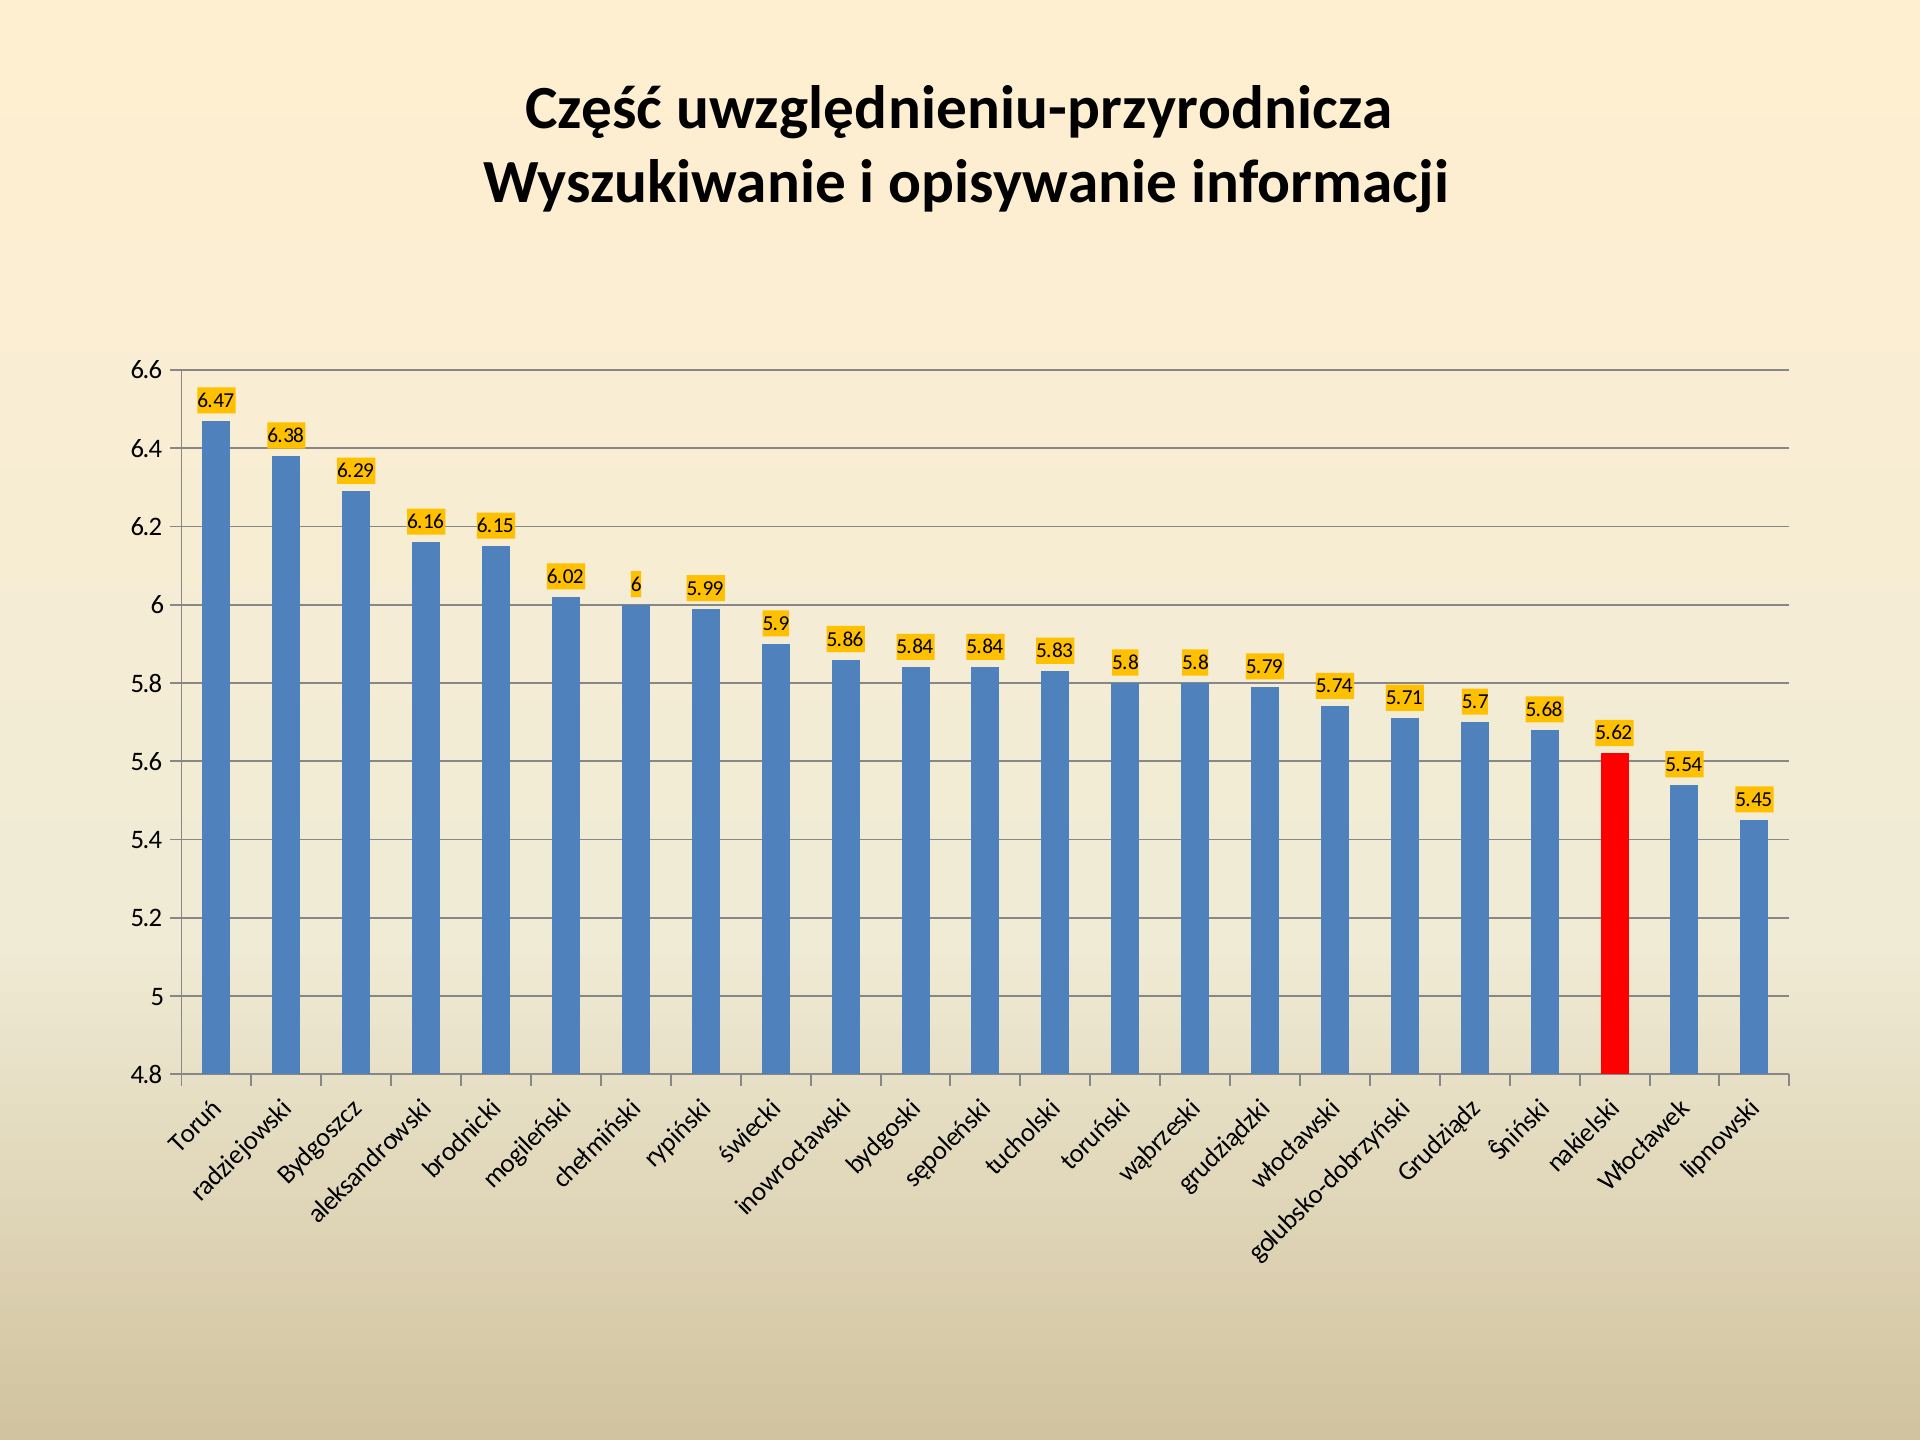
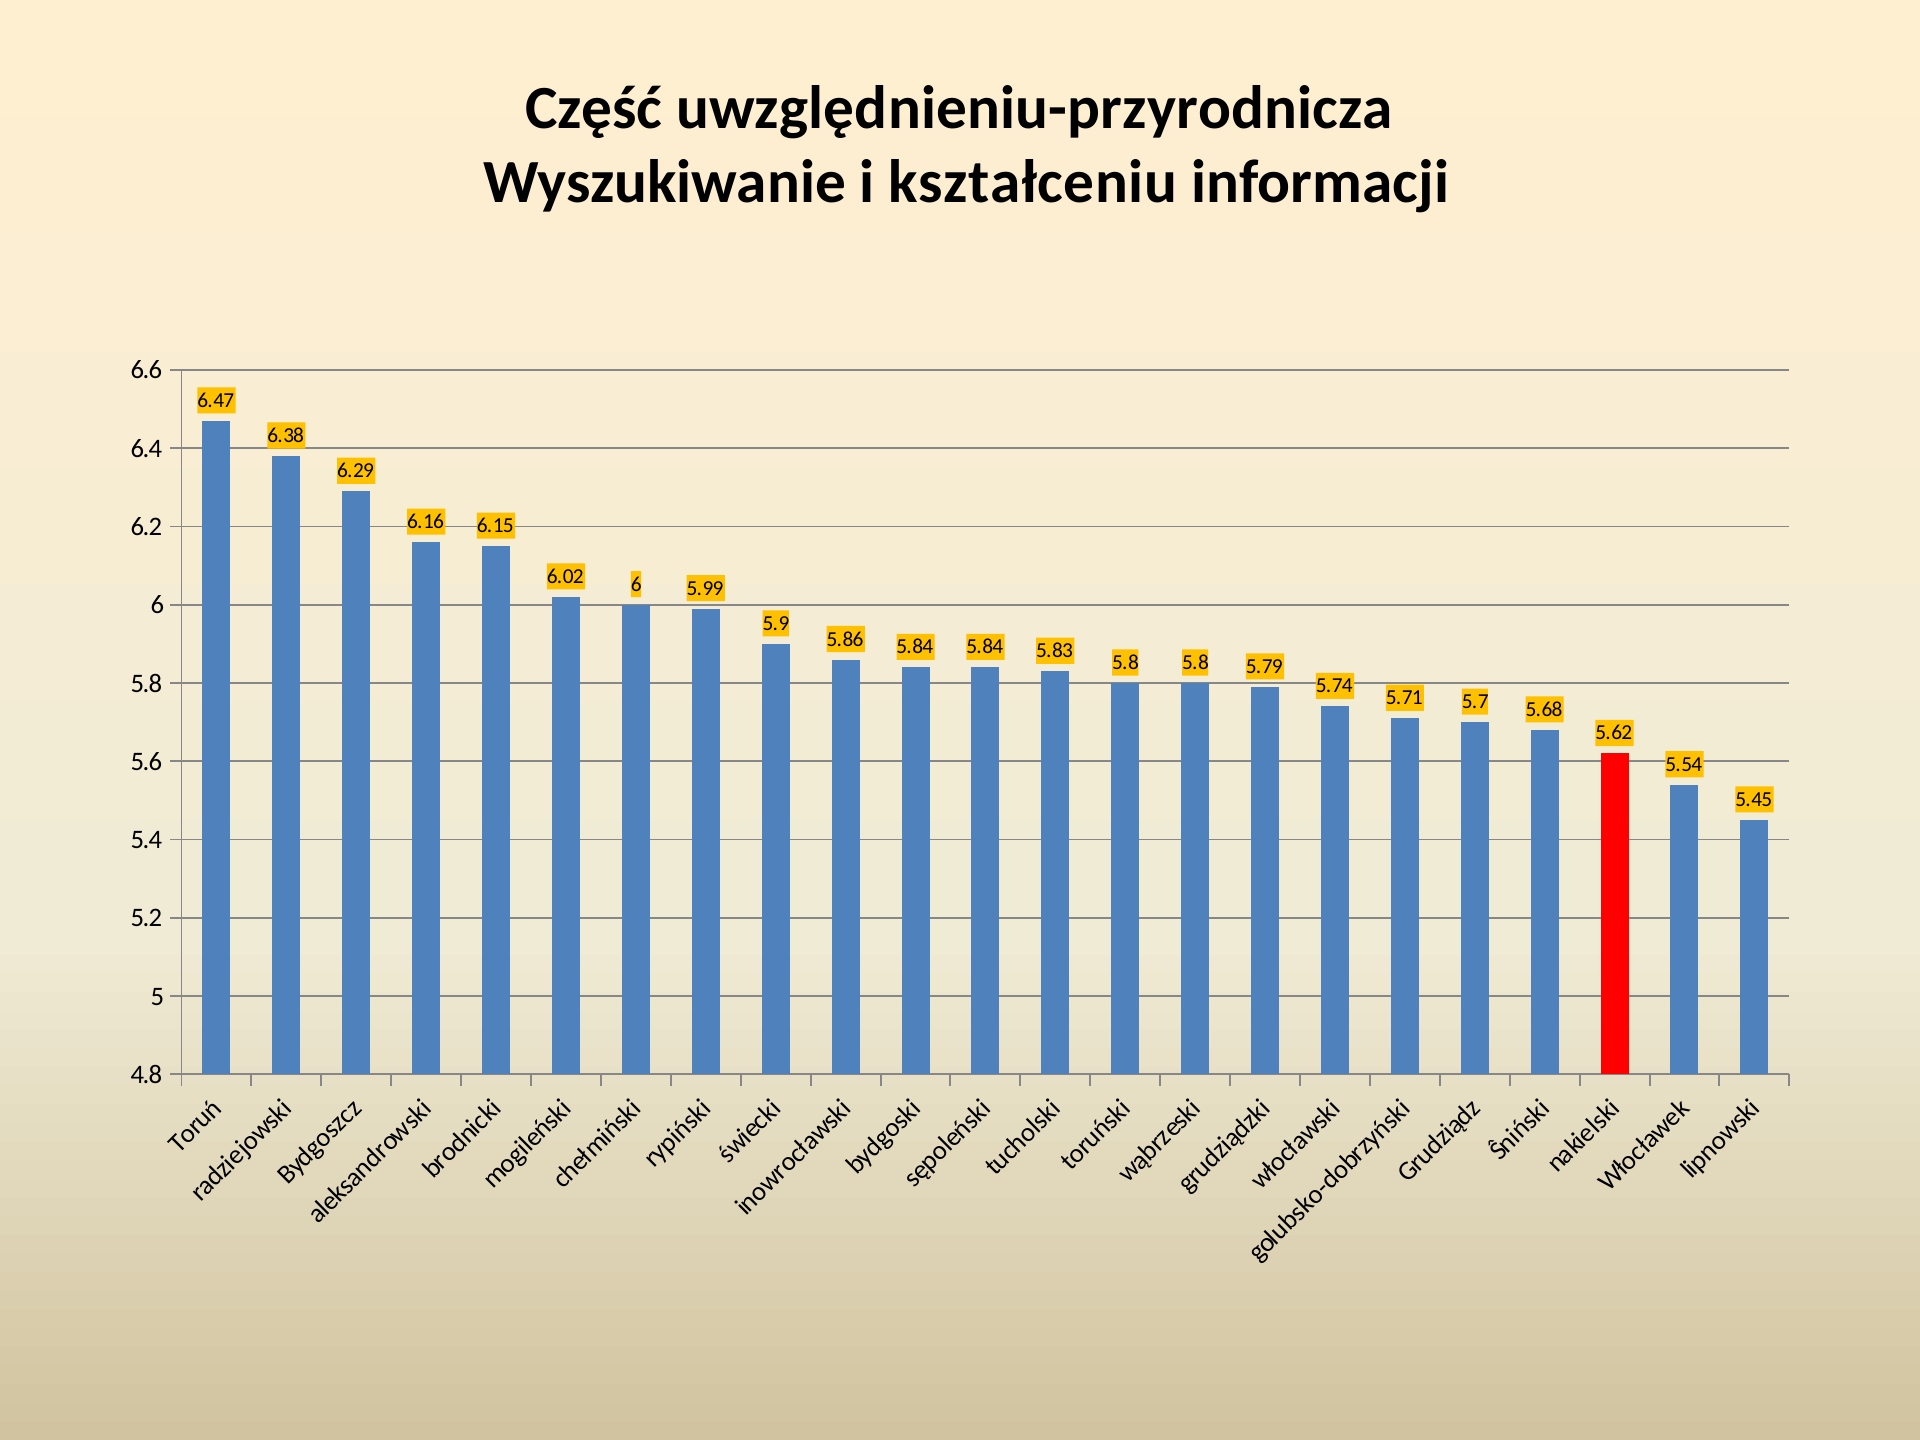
opisywanie: opisywanie -> kształceniu
